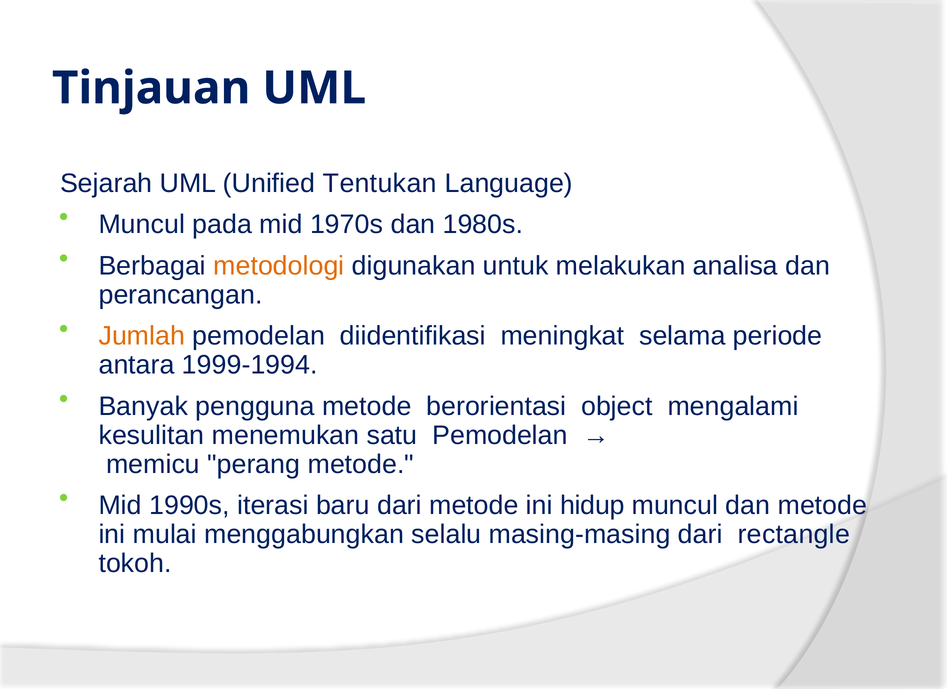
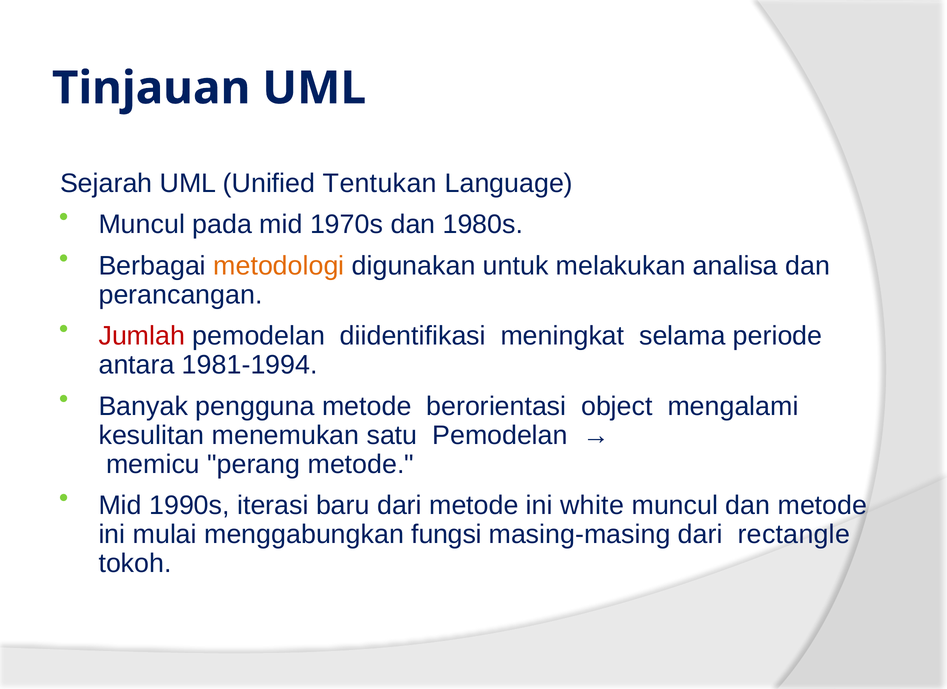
Jumlah colour: orange -> red
1999-1994: 1999-1994 -> 1981-1994
hidup: hidup -> white
selalu: selalu -> fungsi
